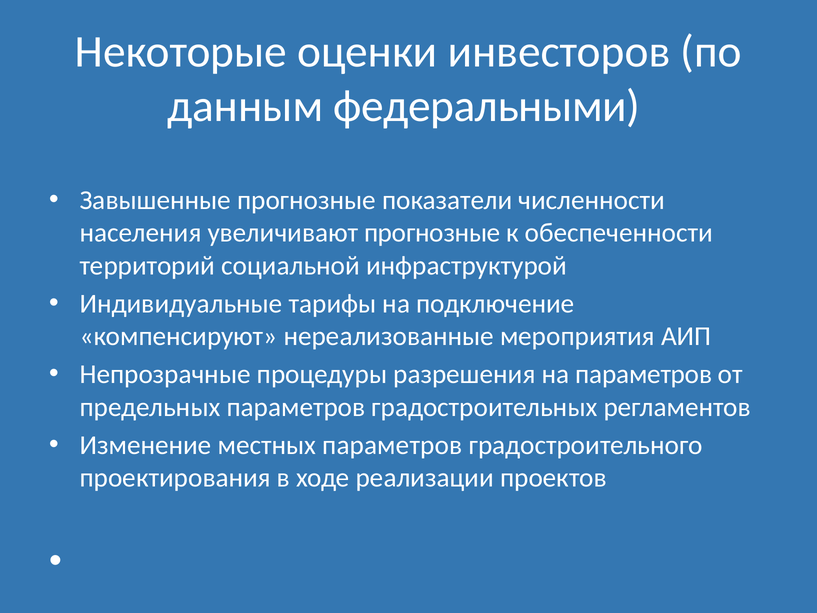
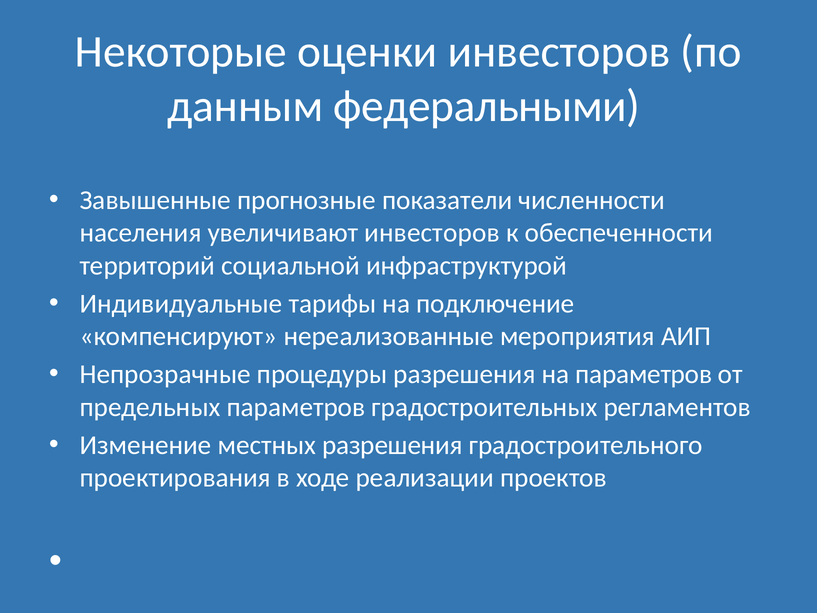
увеличивают прогнозные: прогнозные -> инвесторов
местных параметров: параметров -> разрешения
